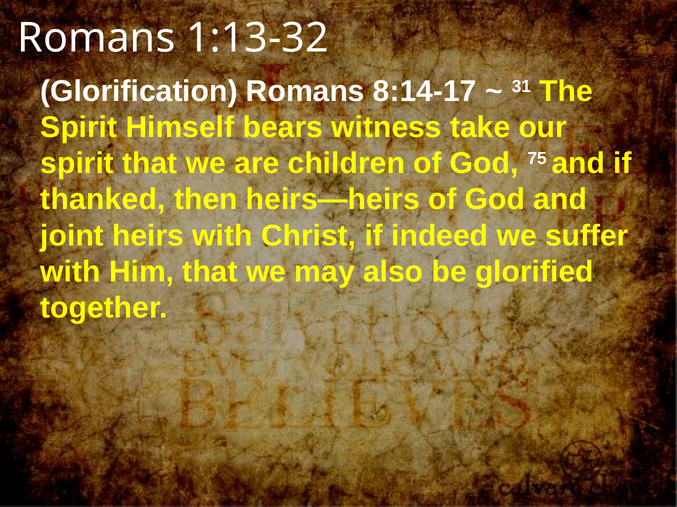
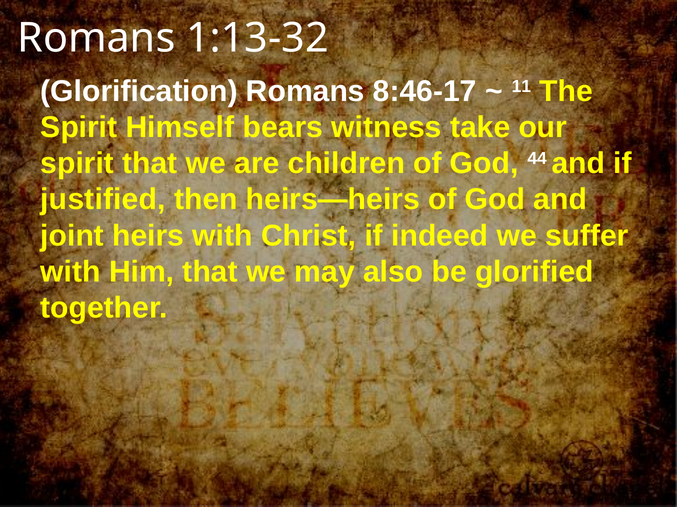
8:14-17: 8:14-17 -> 8:46-17
31: 31 -> 11
75: 75 -> 44
thanked: thanked -> justified
